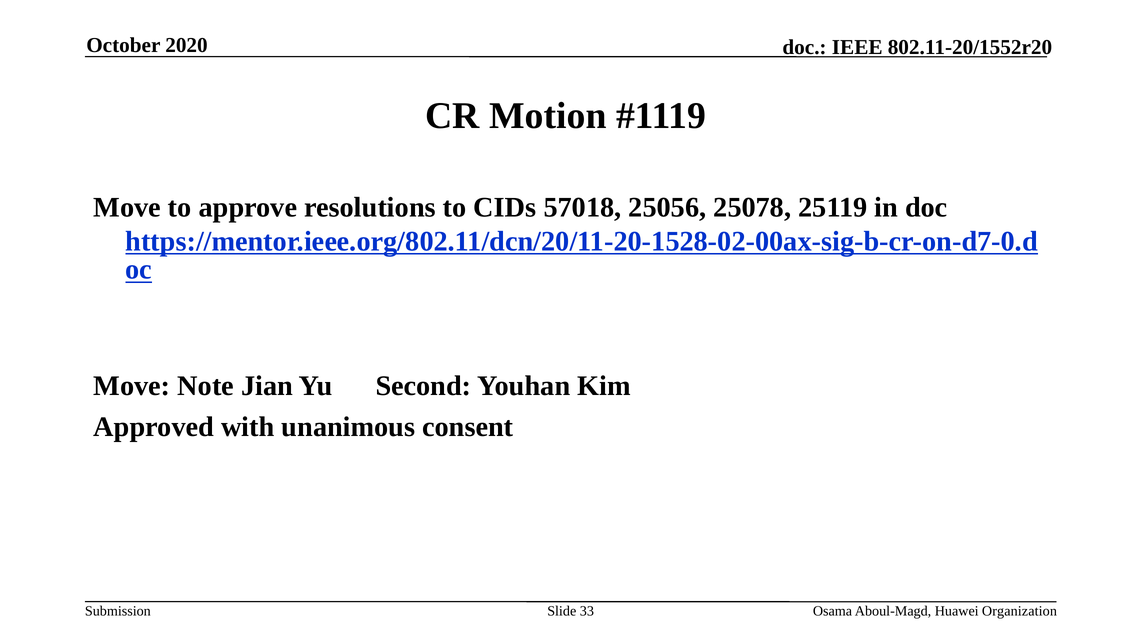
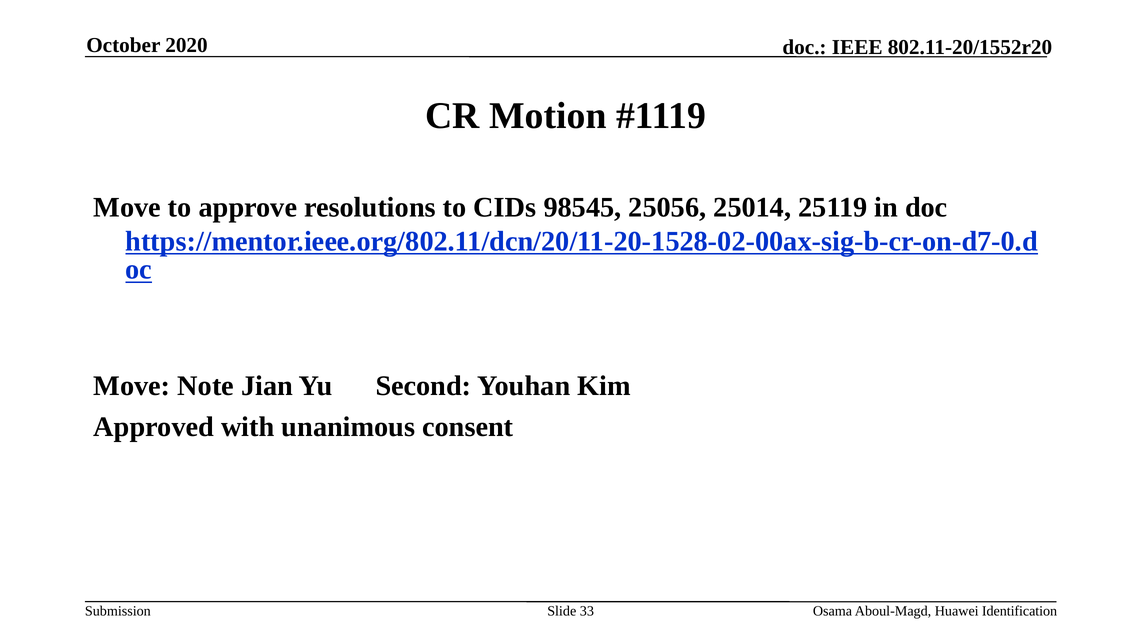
57018: 57018 -> 98545
25078: 25078 -> 25014
Organization: Organization -> Identification
